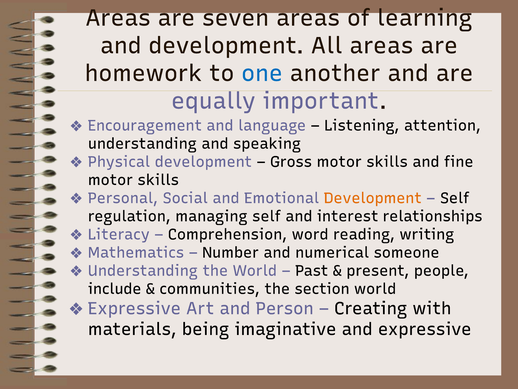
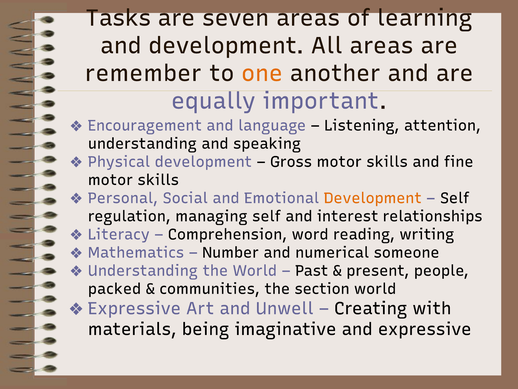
Areas at (118, 18): Areas -> Tasks
homework: homework -> remember
one colour: blue -> orange
include: include -> packed
Person: Person -> Unwell
